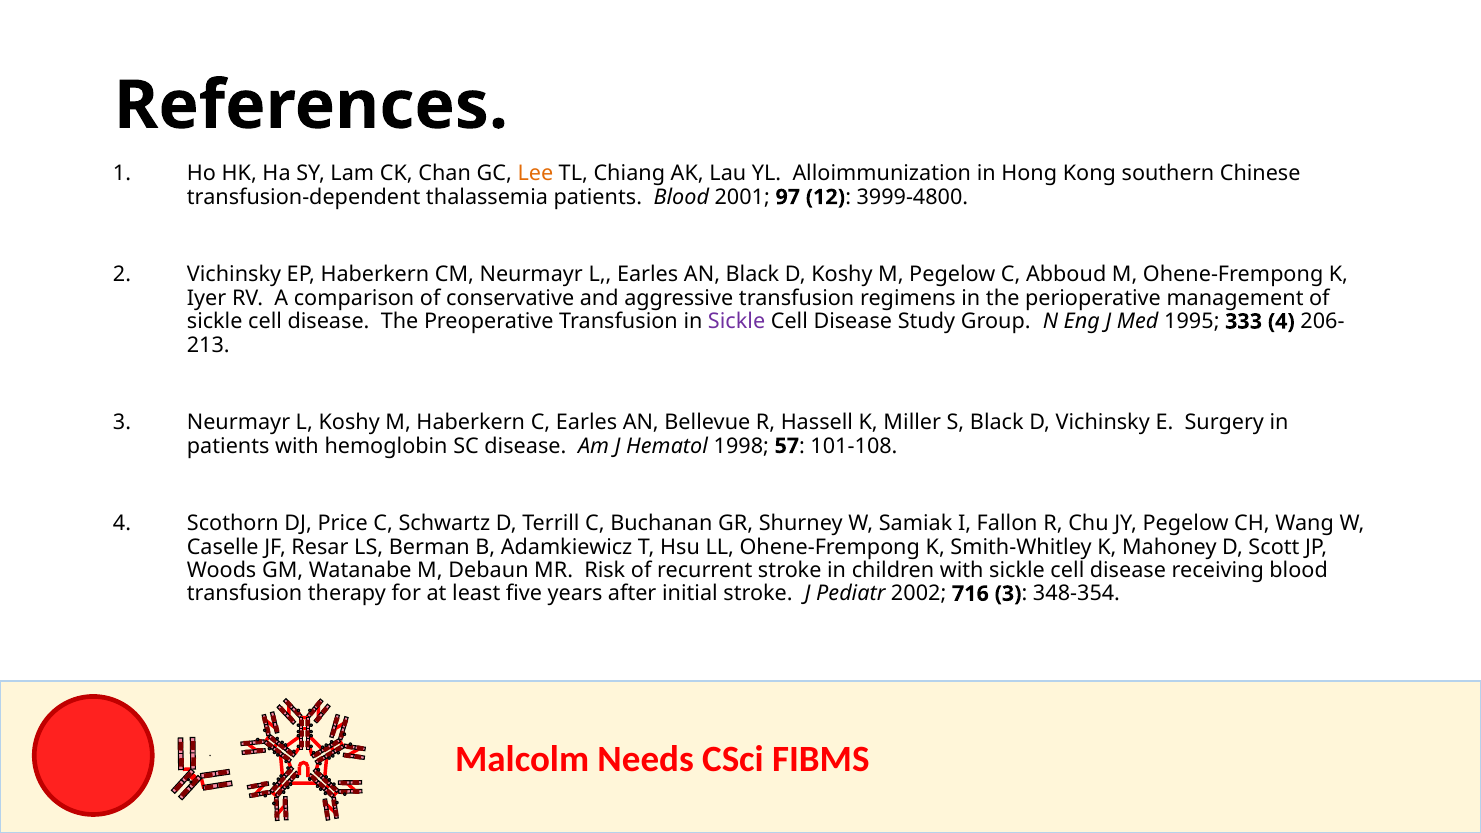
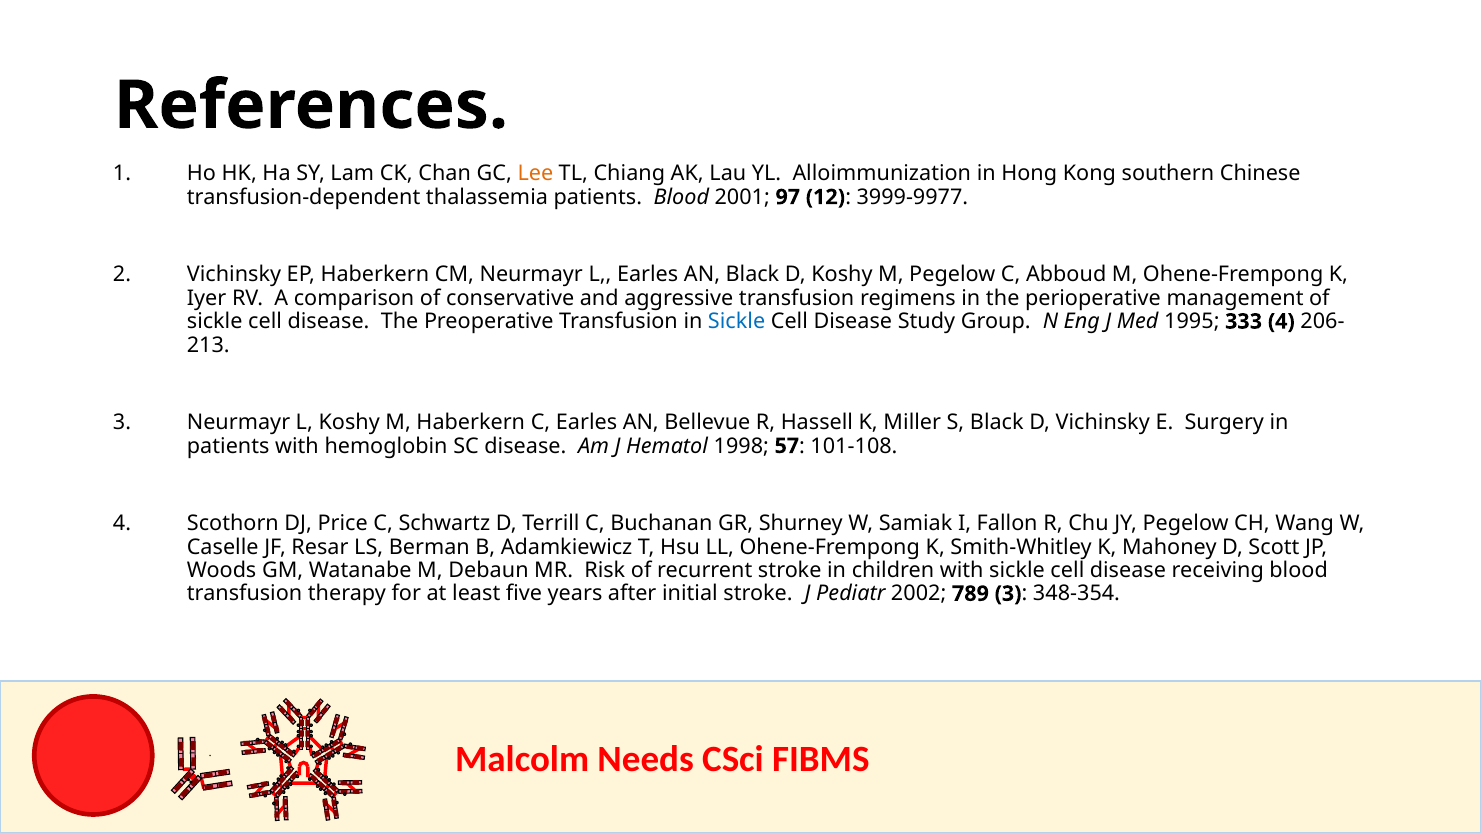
3999-4800: 3999-4800 -> 3999-9977
Sickle at (737, 322) colour: purple -> blue
716: 716 -> 789
